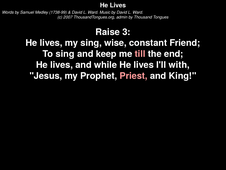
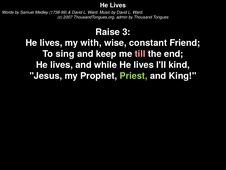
my sing: sing -> with
with: with -> kind
Priest colour: pink -> light green
